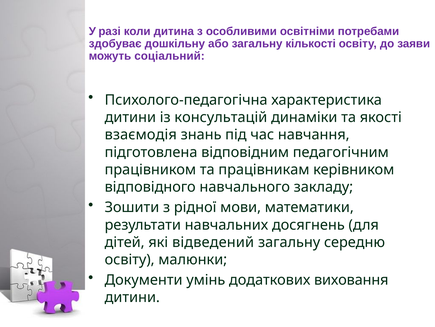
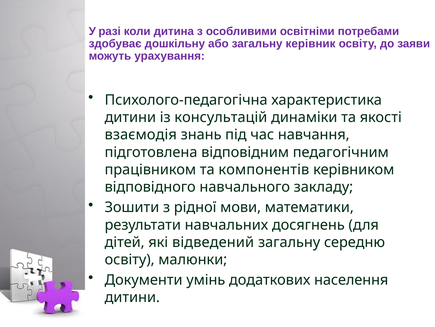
кількості: кількості -> керівник
соціальний: соціальний -> урахування
працівникам: працівникам -> компонентів
виховання: виховання -> населення
